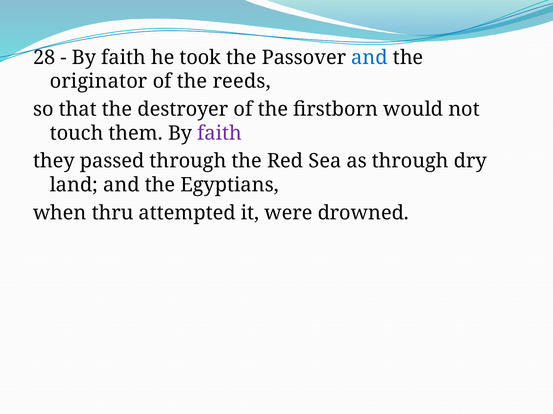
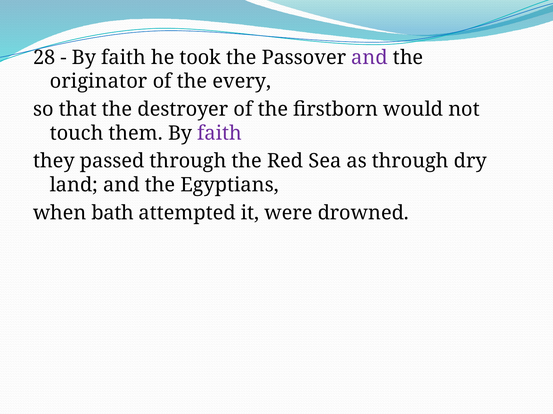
and at (370, 58) colour: blue -> purple
reeds: reeds -> every
thru: thru -> bath
